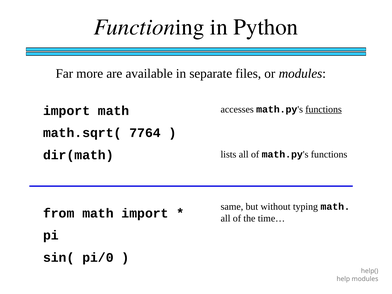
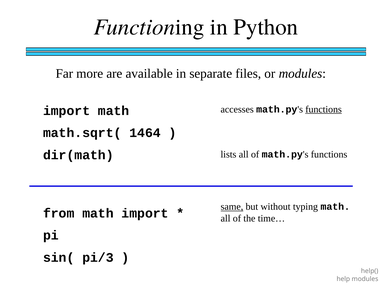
7764: 7764 -> 1464
same underline: none -> present
pi/0: pi/0 -> pi/3
